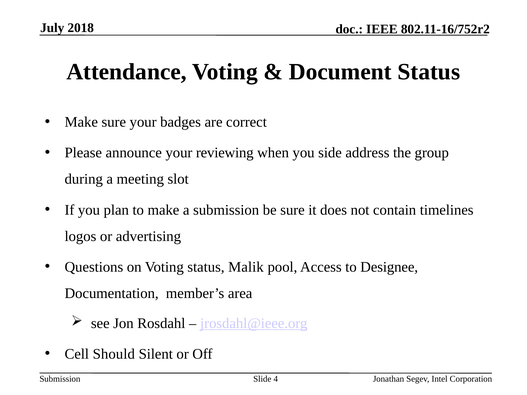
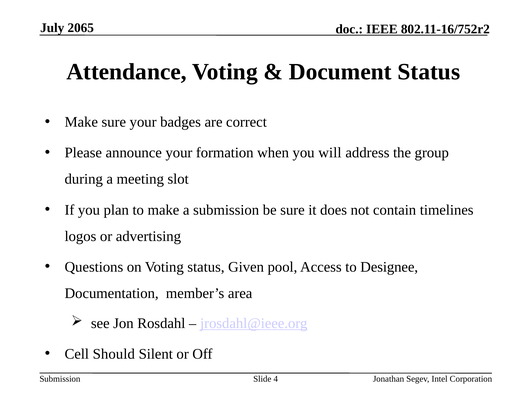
2018: 2018 -> 2065
reviewing: reviewing -> formation
side: side -> will
Malik: Malik -> Given
